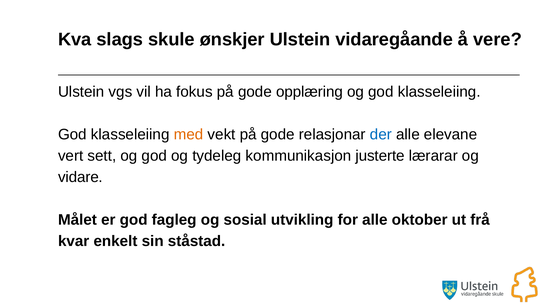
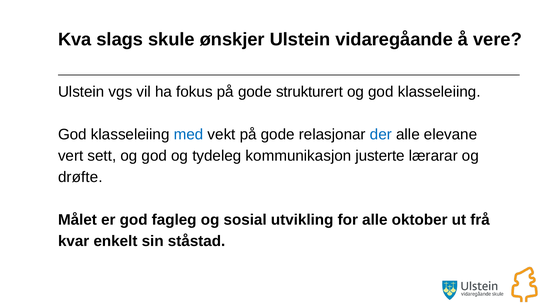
opplæring: opplæring -> strukturert
med colour: orange -> blue
vidare: vidare -> drøfte
